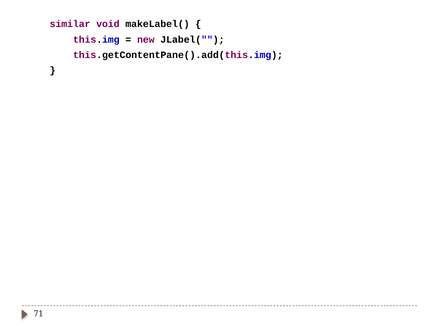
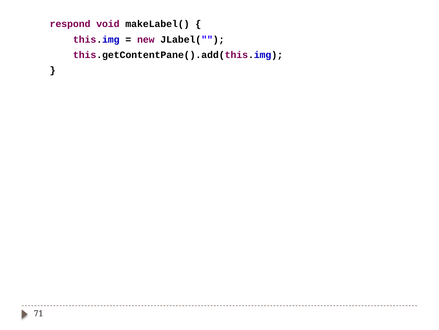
similar: similar -> respond
